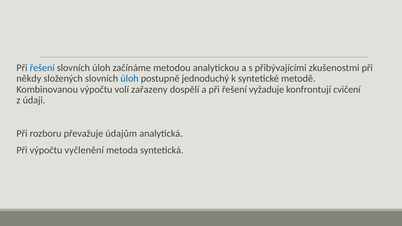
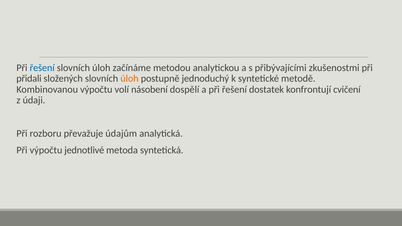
někdy: někdy -> přidali
úloh at (130, 79) colour: blue -> orange
zařazeny: zařazeny -> násobení
vyžaduje: vyžaduje -> dostatek
vyčlenění: vyčlenění -> jednotlivé
